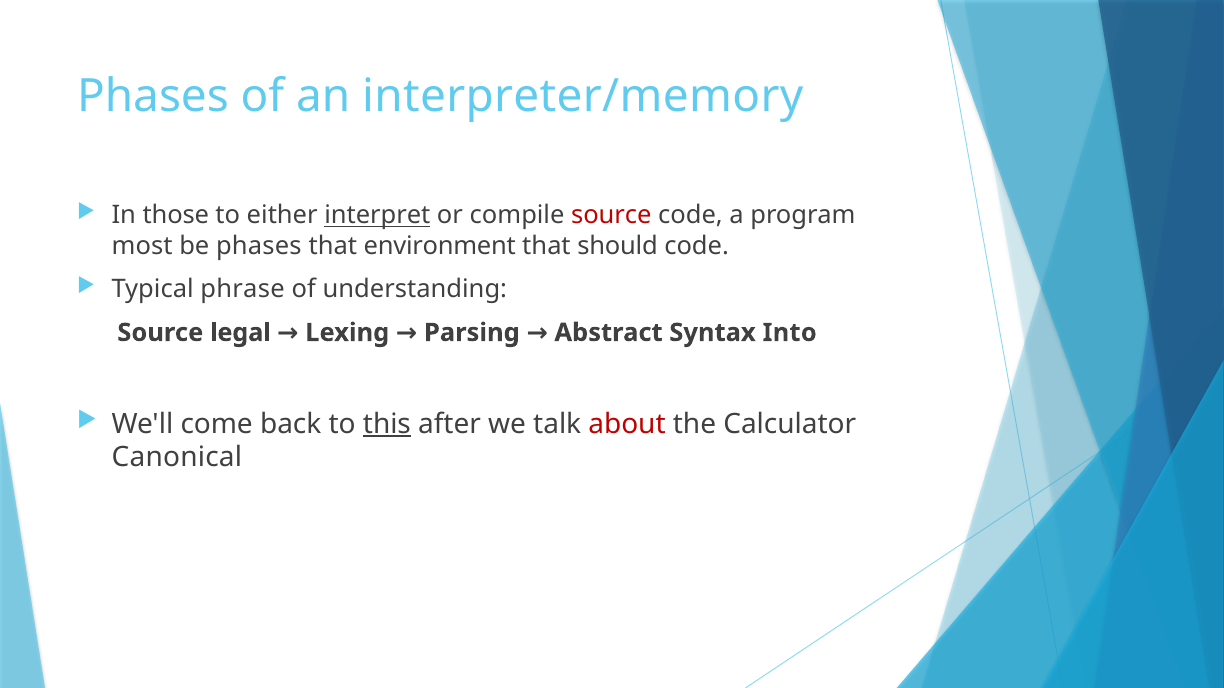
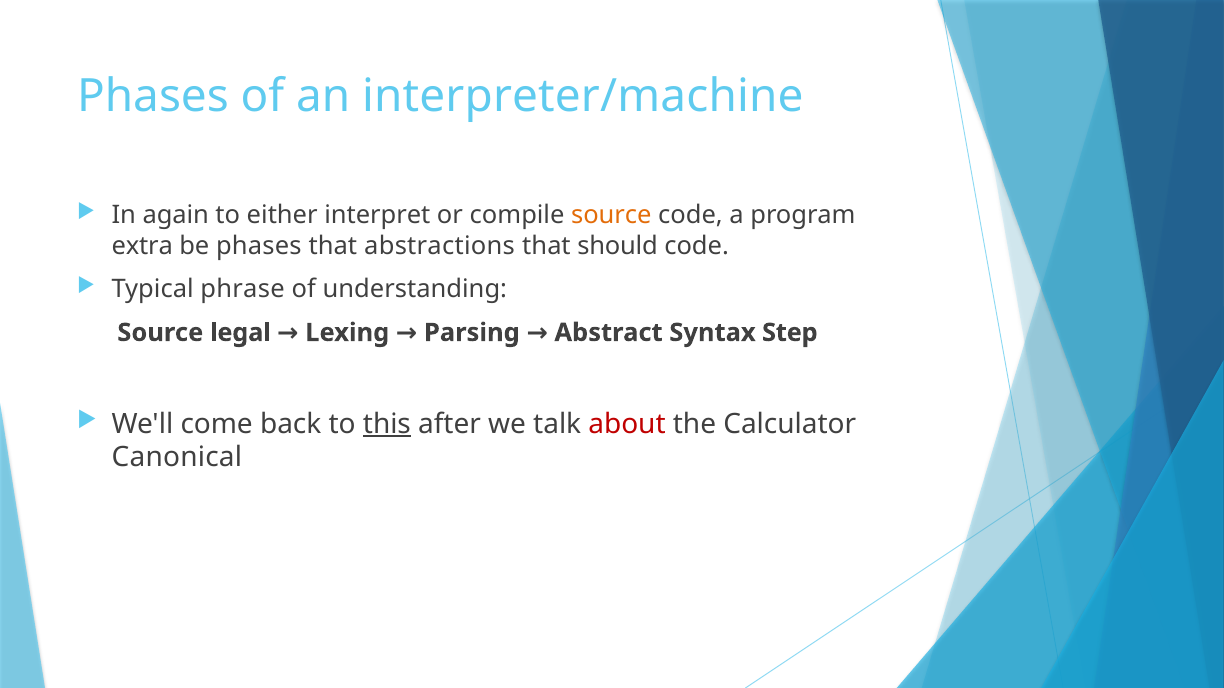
interpreter/memory: interpreter/memory -> interpreter/machine
those: those -> again
interpret underline: present -> none
source at (611, 215) colour: red -> orange
most: most -> extra
environment: environment -> abstractions
Into: Into -> Step
